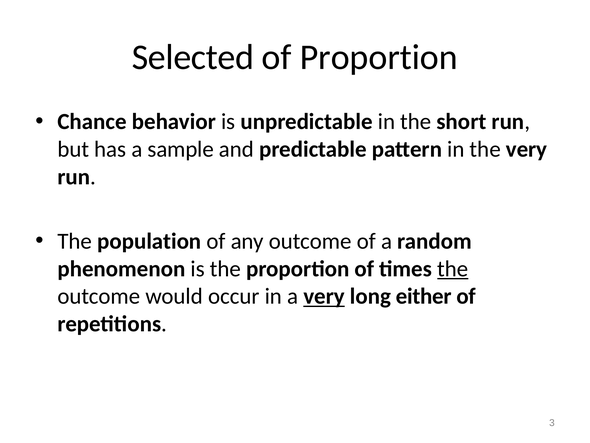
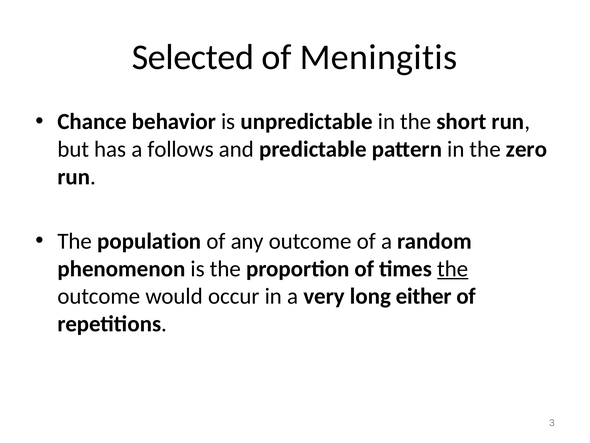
of Proportion: Proportion -> Meningitis
sample: sample -> follows
the very: very -> zero
very at (324, 296) underline: present -> none
